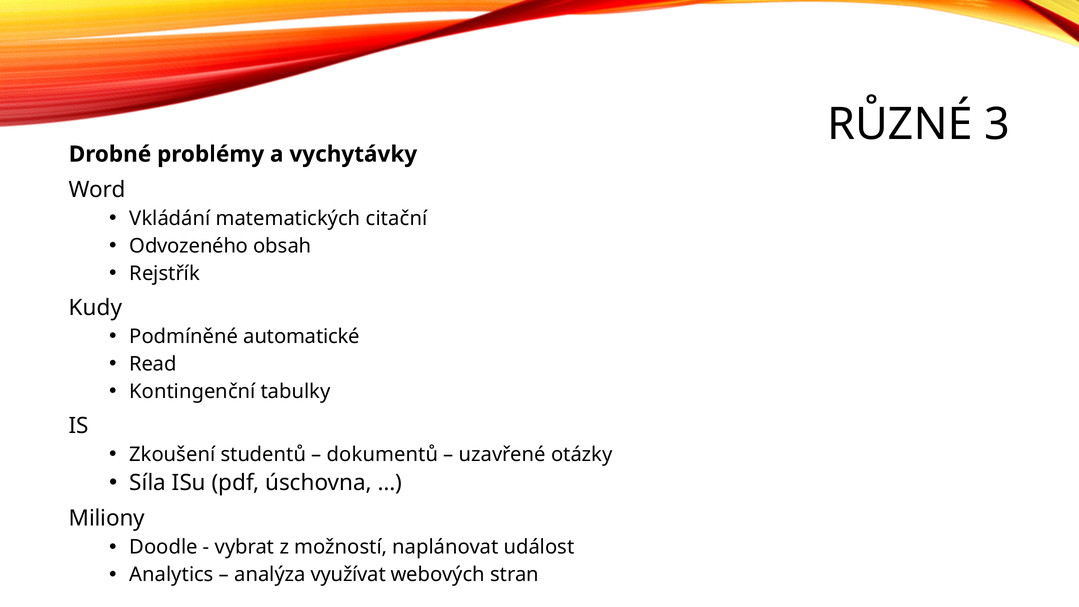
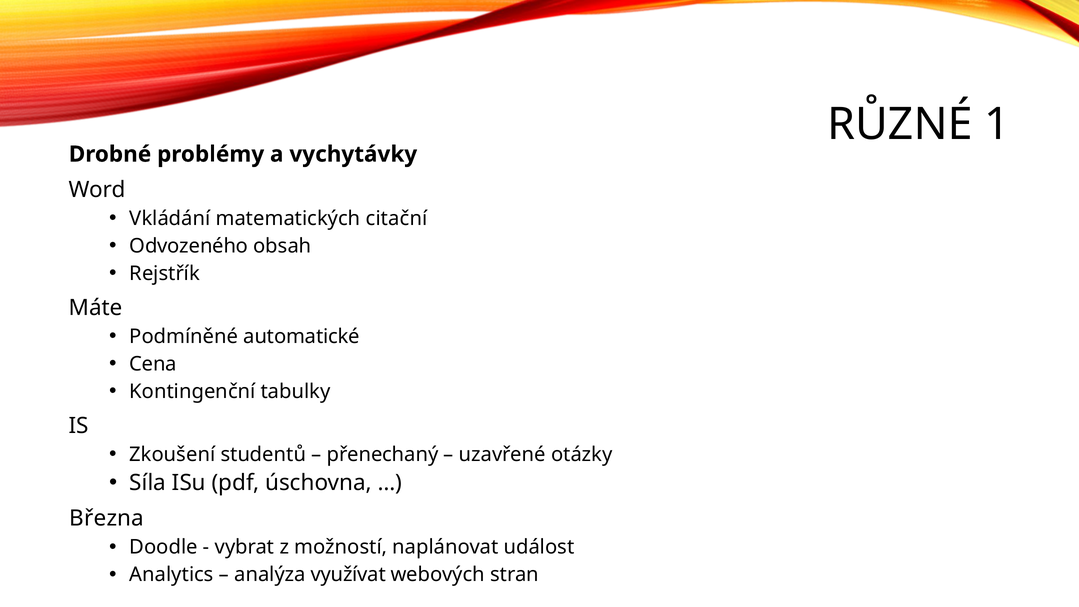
3: 3 -> 1
Kudy: Kudy -> Máte
Read: Read -> Cena
dokumentů: dokumentů -> přenechaný
Miliony: Miliony -> Března
